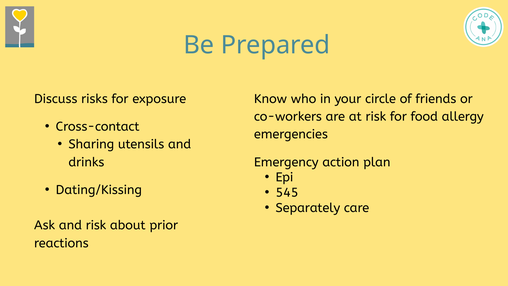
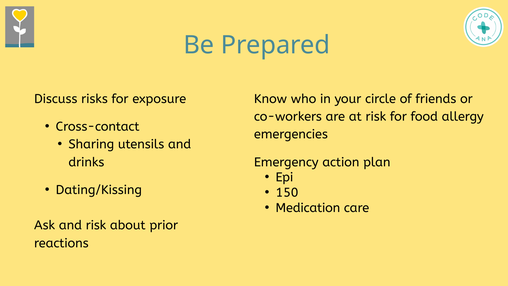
545: 545 -> 150
Separately: Separately -> Medication
